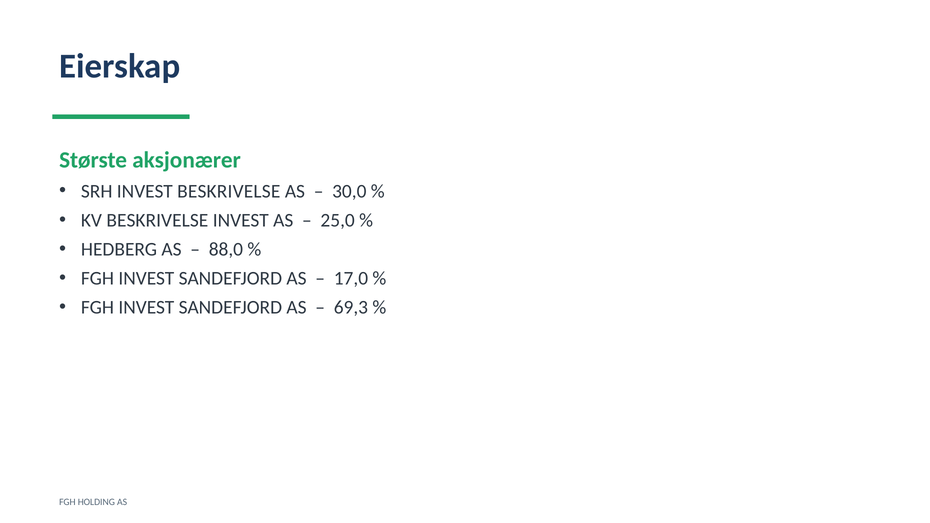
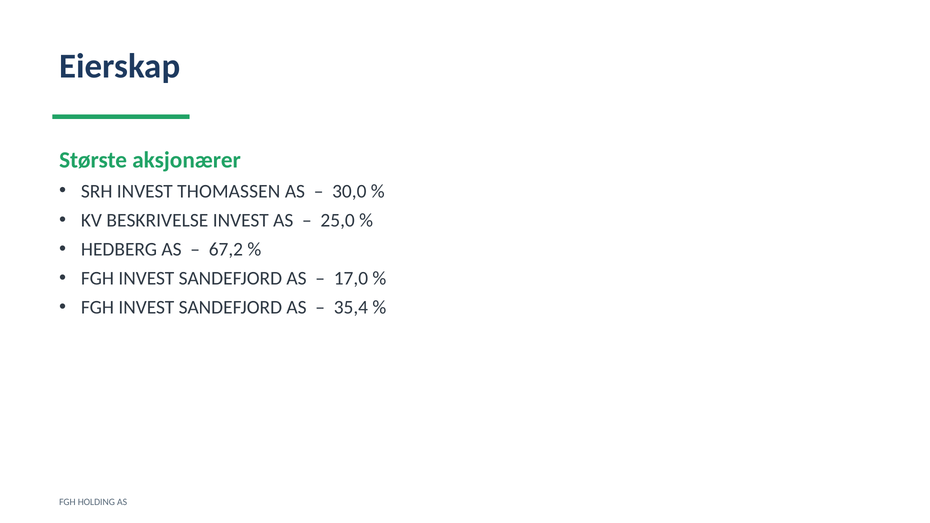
INVEST BESKRIVELSE: BESKRIVELSE -> THOMASSEN
88,0: 88,0 -> 67,2
69,3: 69,3 -> 35,4
